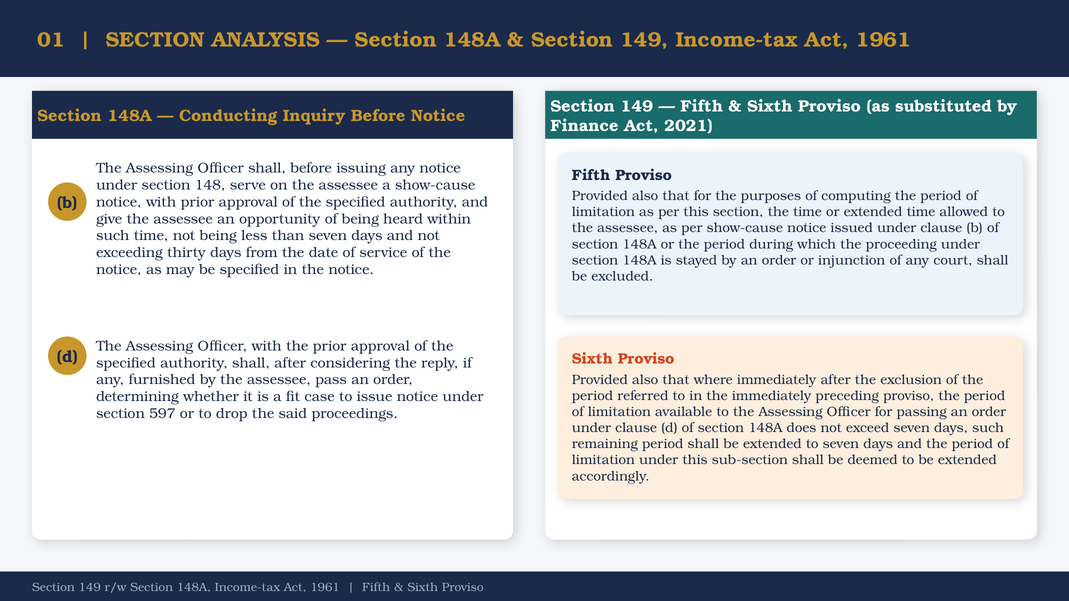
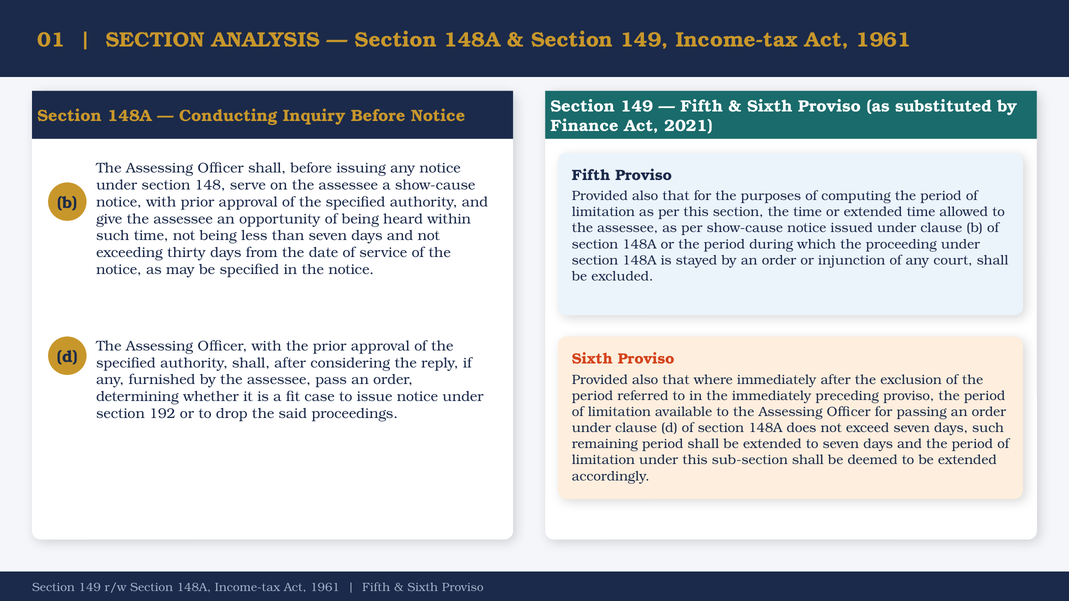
597: 597 -> 192
